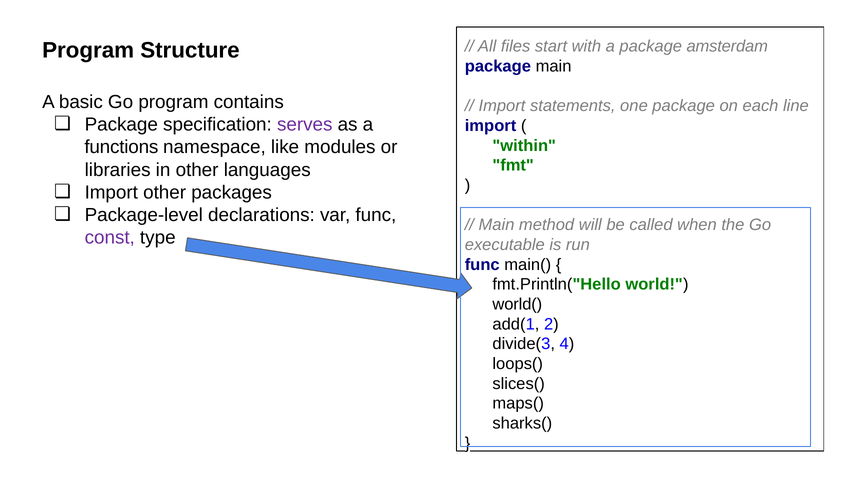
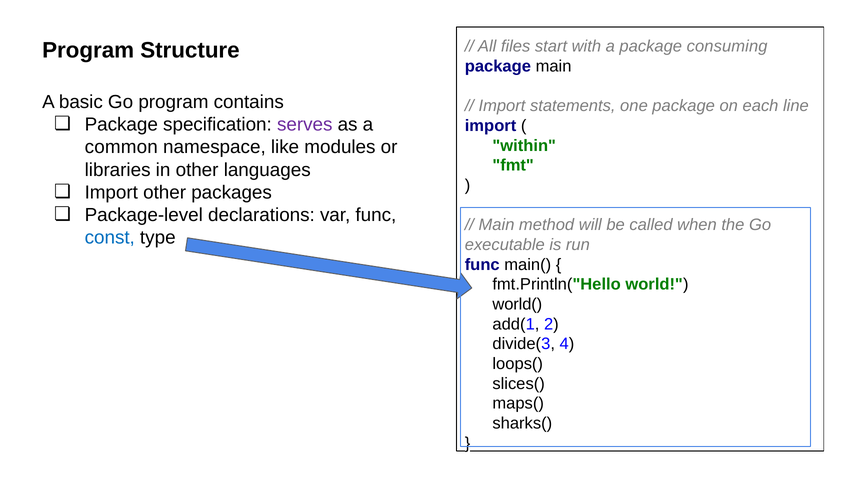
amsterdam: amsterdam -> consuming
functions: functions -> common
const colour: purple -> blue
